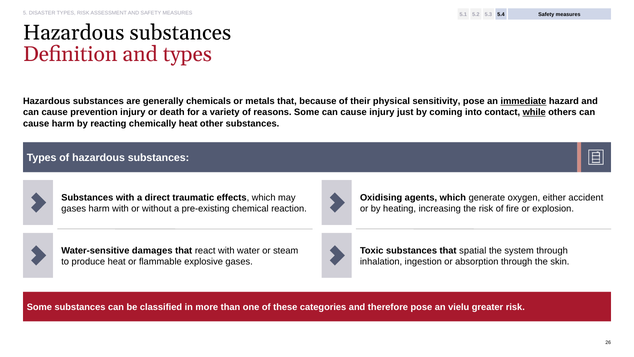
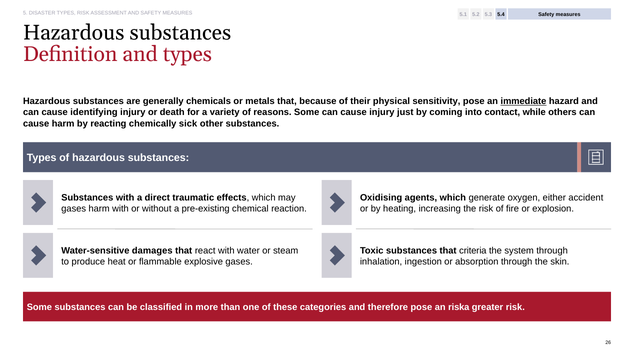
prevention: prevention -> identifying
while underline: present -> none
chemically heat: heat -> sick
spatial: spatial -> criteria
vielu: vielu -> riska
